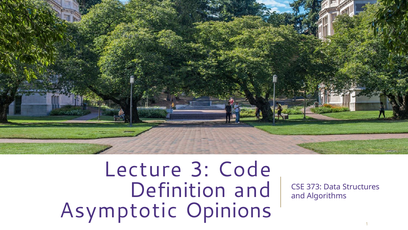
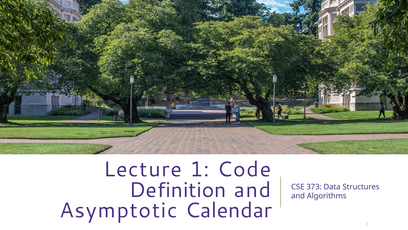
Lecture 3: 3 -> 1
Opinions: Opinions -> Calendar
